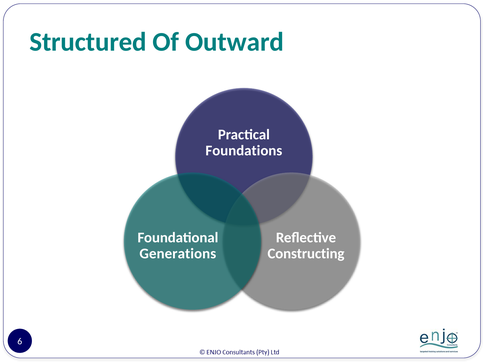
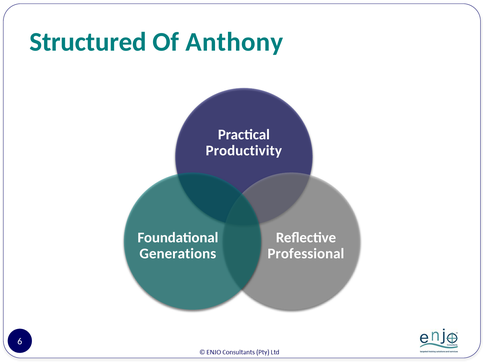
Outward: Outward -> Anthony
Foundations: Foundations -> Productivity
Constructing: Constructing -> Professional
